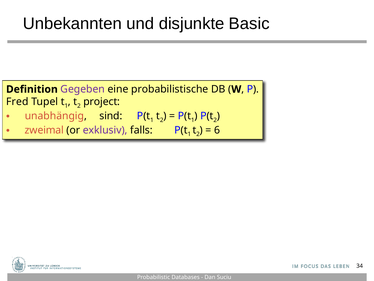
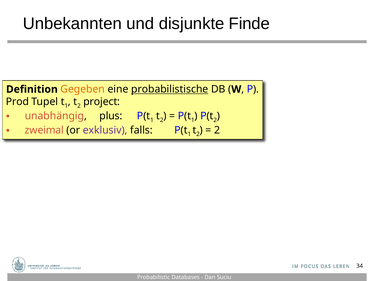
Basic: Basic -> Finde
Gegeben colour: purple -> orange
probabilistische underline: none -> present
Fred: Fred -> Prod
sind: sind -> plus
6 at (217, 130): 6 -> 2
